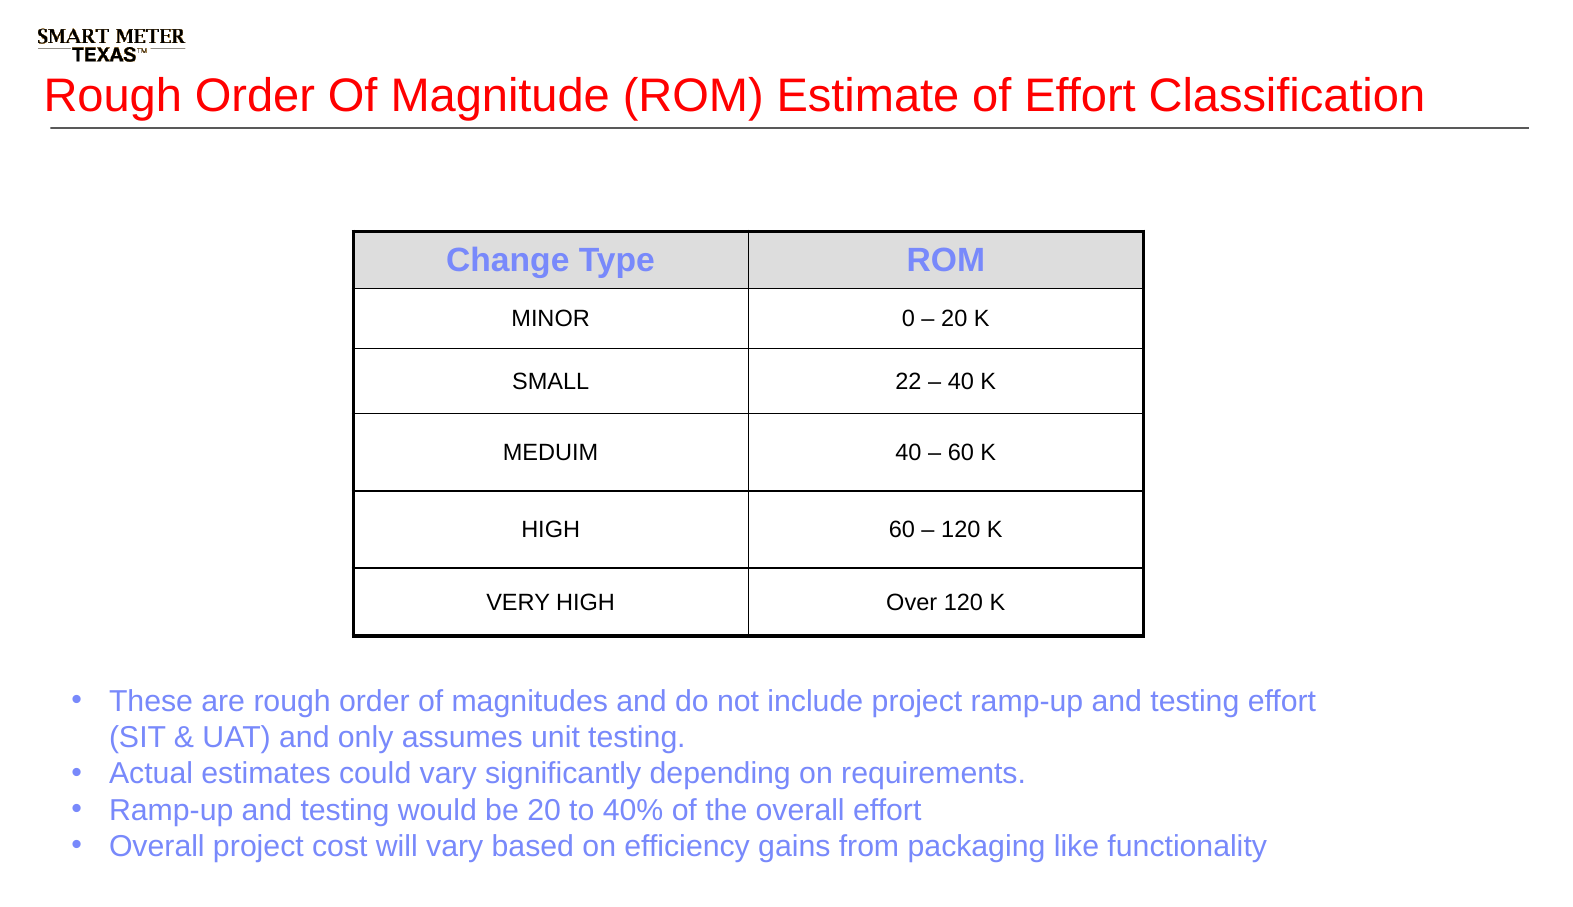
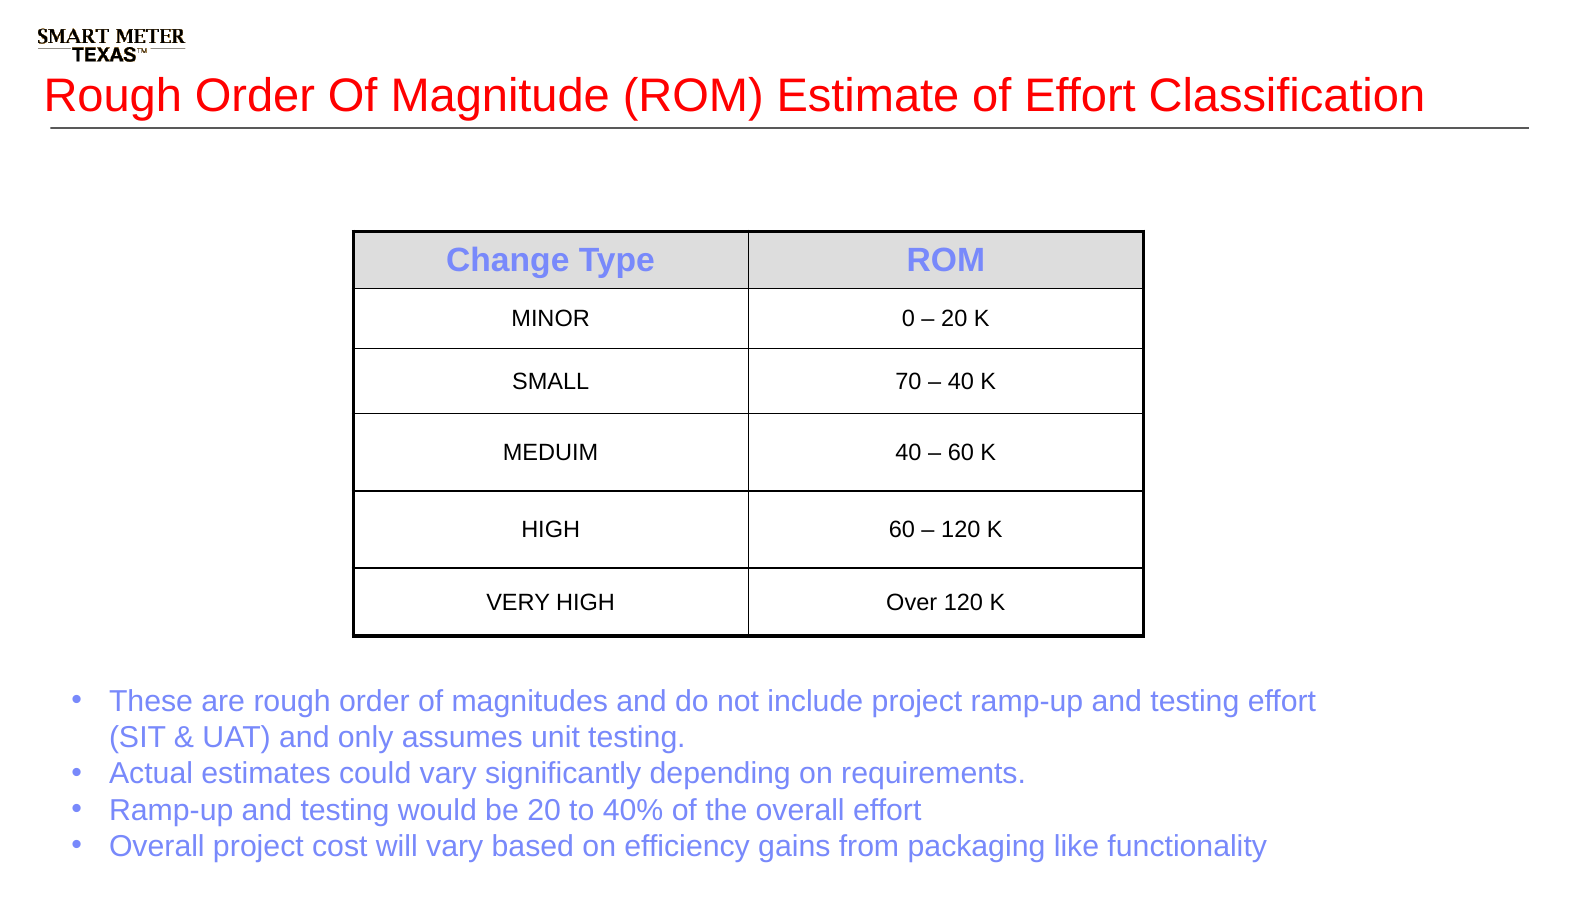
22: 22 -> 70
